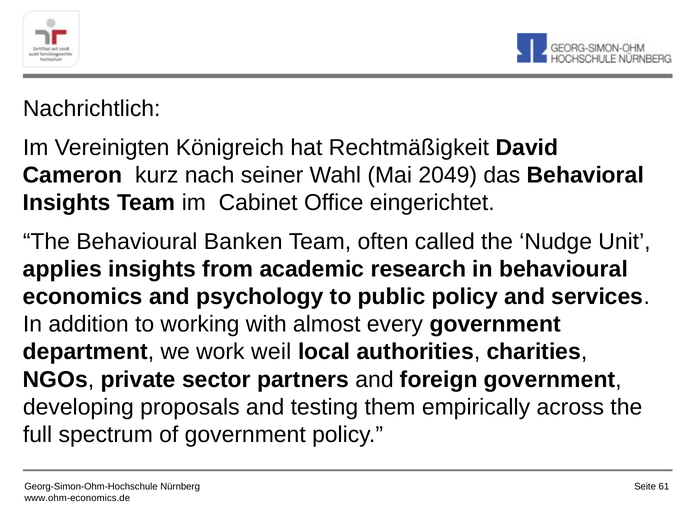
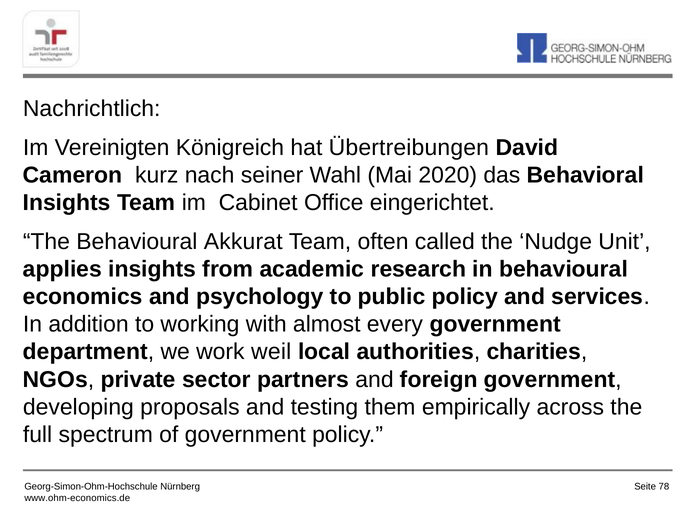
Rechtmäßigkeit: Rechtmäßigkeit -> Übertreibungen
2049: 2049 -> 2020
Banken: Banken -> Akkurat
61: 61 -> 78
